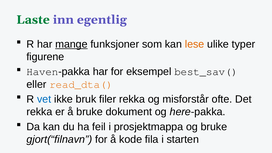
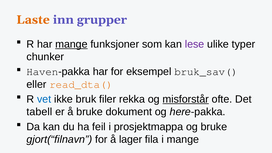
Laste colour: green -> orange
egentlig: egentlig -> grupper
lese colour: orange -> purple
figurene: figurene -> chunker
best_sav(: best_sav( -> bruk_sav(
misforstår underline: none -> present
rekka at (39, 112): rekka -> tabell
kode: kode -> lager
i starten: starten -> mange
